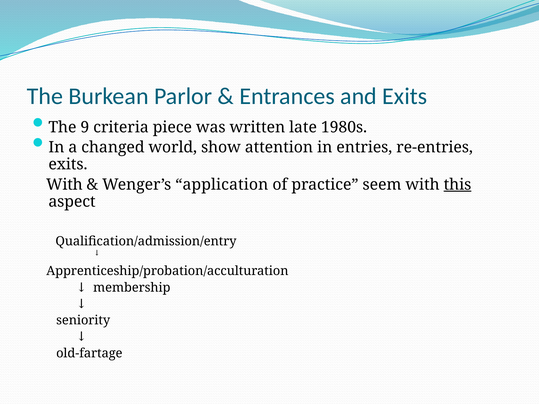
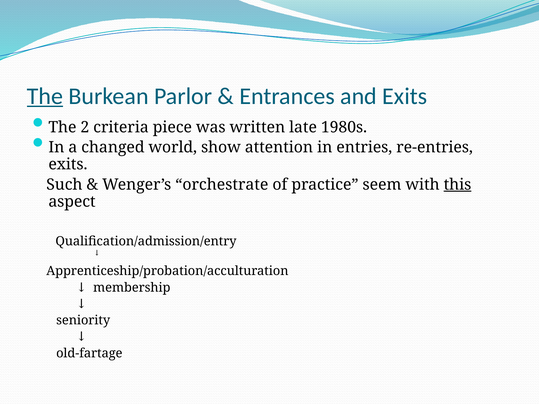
The at (45, 96) underline: none -> present
9: 9 -> 2
With at (64, 185): With -> Such
application: application -> orchestrate
